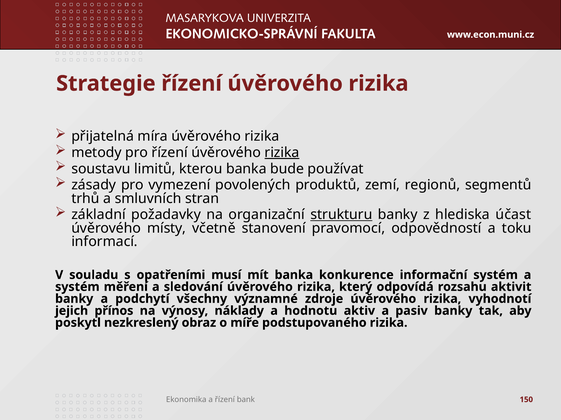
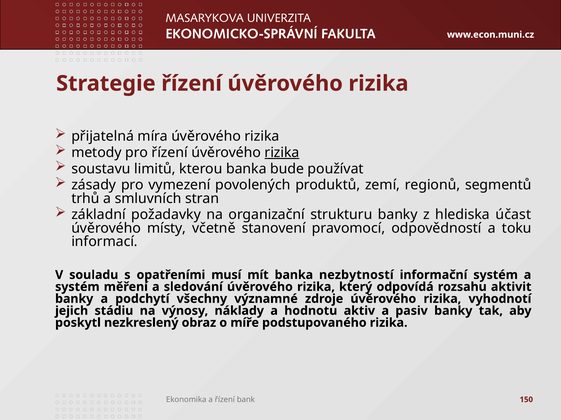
strukturu underline: present -> none
konkurence: konkurence -> nezbytností
přínos: přínos -> stádiu
